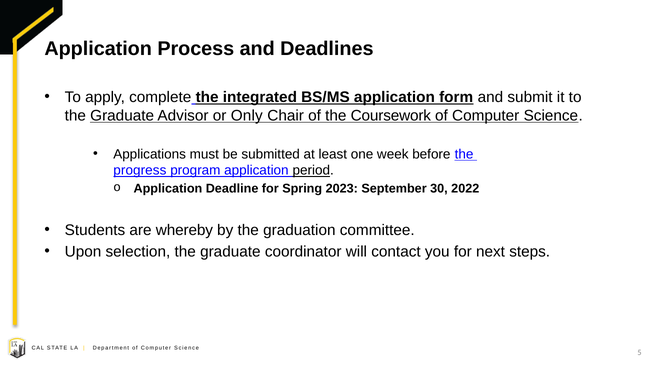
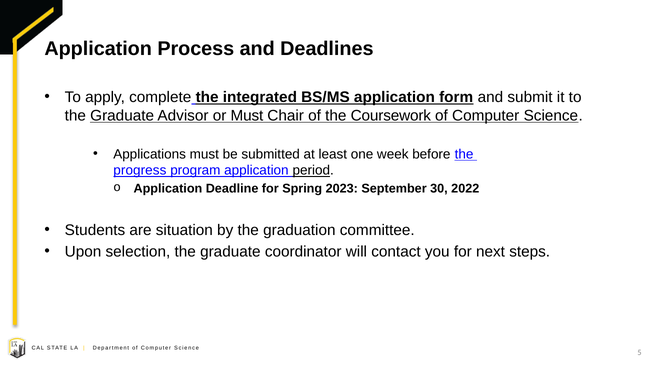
or Only: Only -> Must
whereby: whereby -> situation
